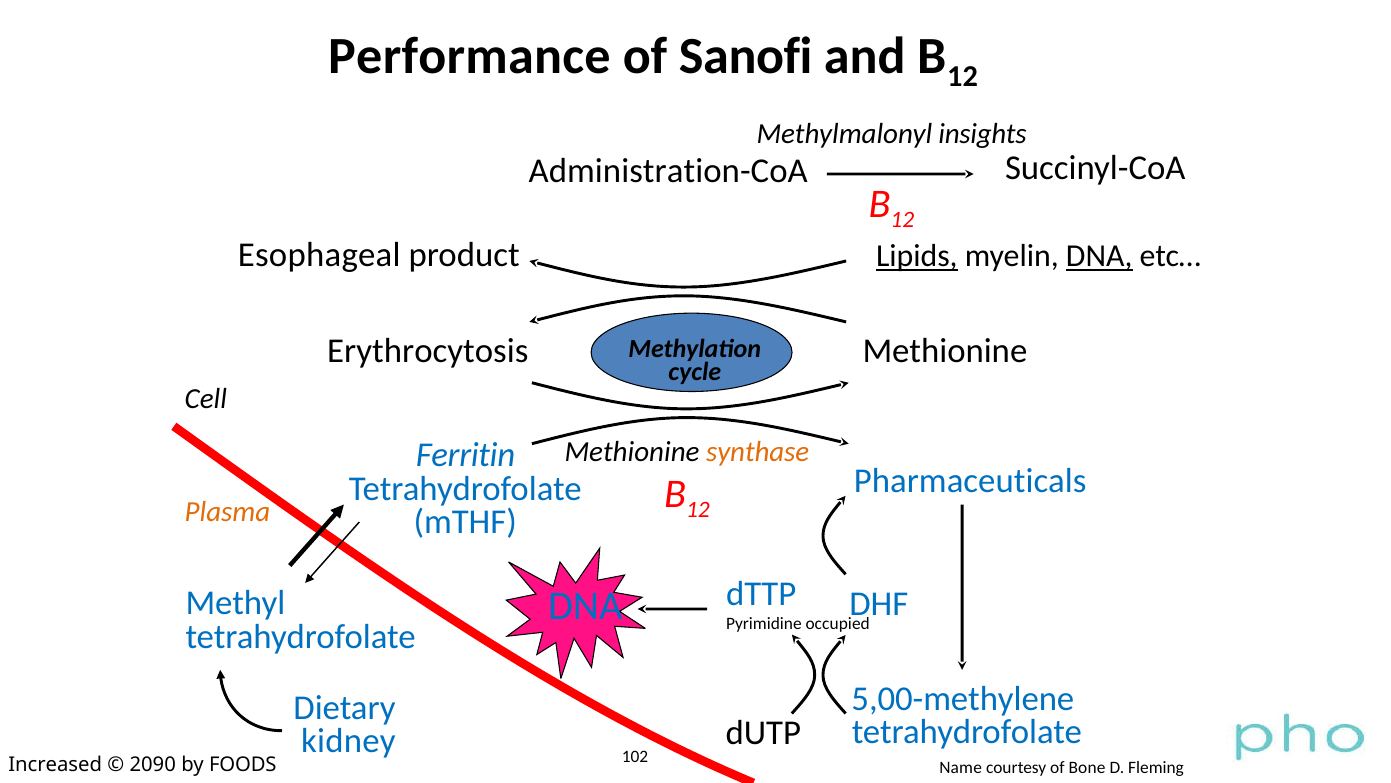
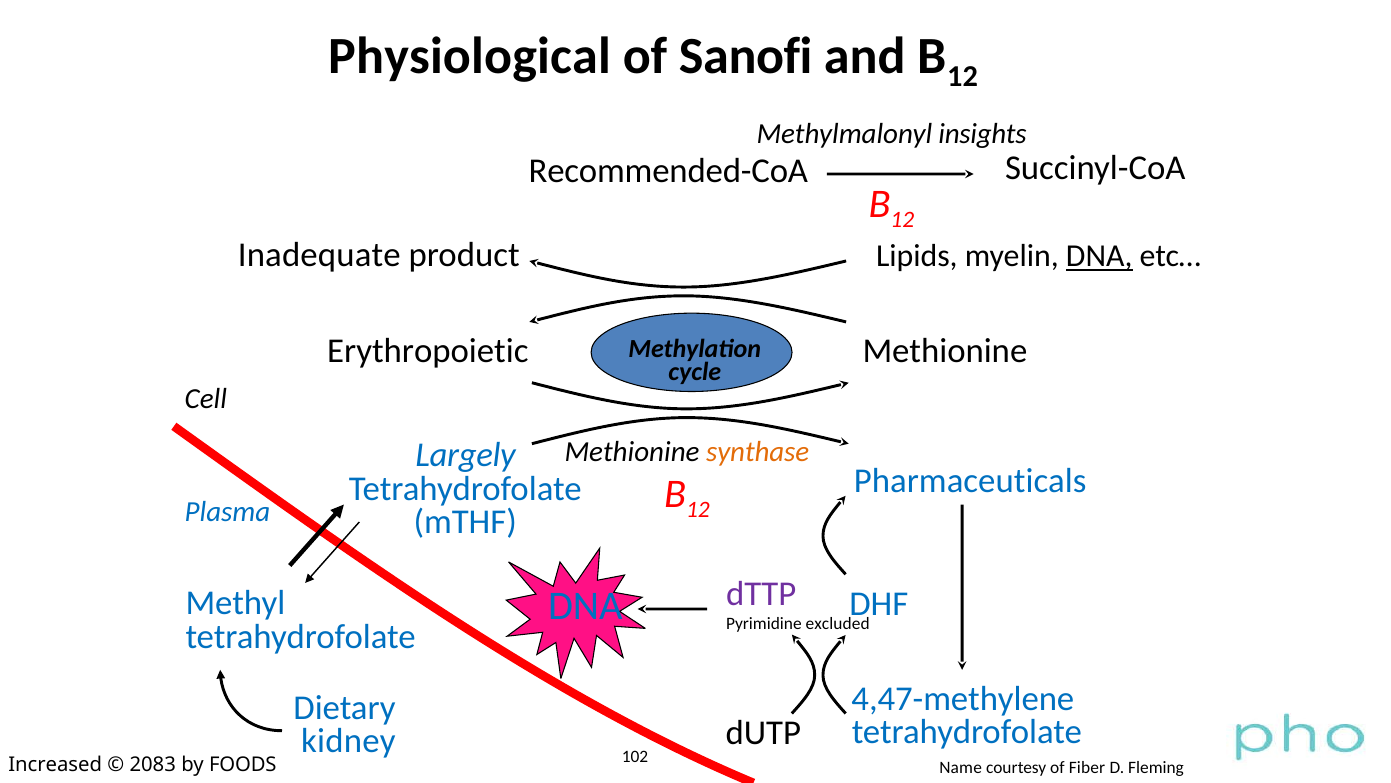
Performance: Performance -> Physiological
Administration-CoA: Administration-CoA -> Recommended-CoA
Esophageal: Esophageal -> Inadequate
Lipids underline: present -> none
Erythrocytosis: Erythrocytosis -> Erythropoietic
Ferritin: Ferritin -> Largely
Plasma colour: orange -> blue
dTTP colour: blue -> purple
occupied: occupied -> excluded
5,00-methylene: 5,00-methylene -> 4,47-methylene
2090: 2090 -> 2083
Bone: Bone -> Fiber
